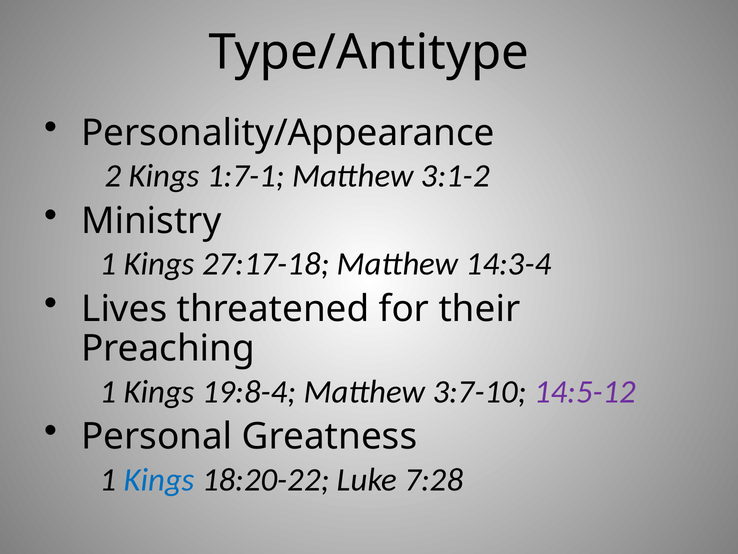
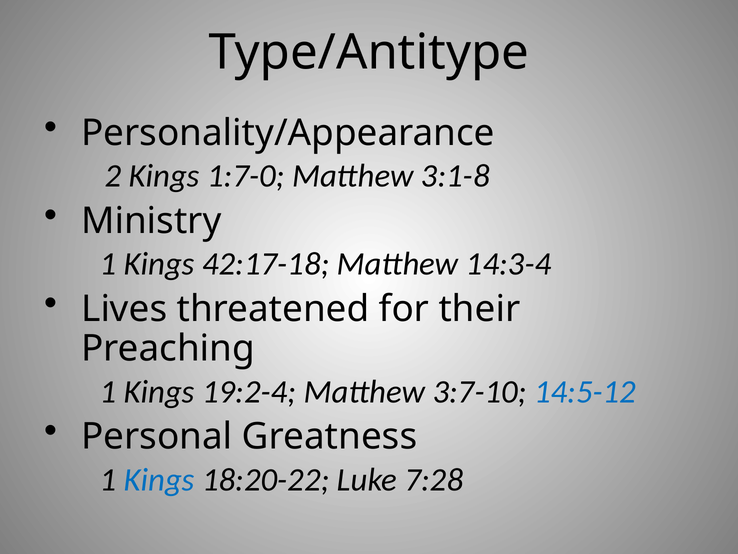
1:7-1: 1:7-1 -> 1:7-0
3:1-2: 3:1-2 -> 3:1-8
27:17-18: 27:17-18 -> 42:17-18
19:8-4: 19:8-4 -> 19:2-4
14:5-12 colour: purple -> blue
